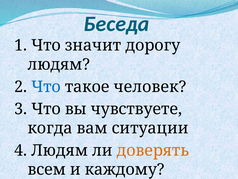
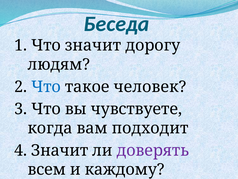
ситуации: ситуации -> подходит
4 Людям: Людям -> Значит
доверять colour: orange -> purple
